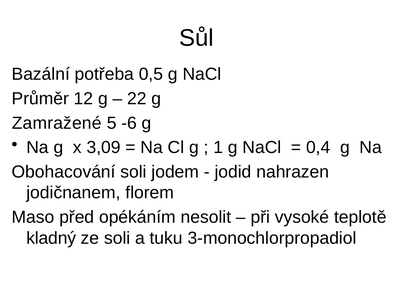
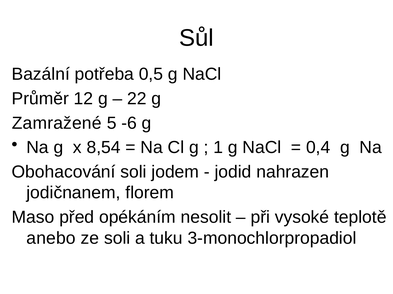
3,09: 3,09 -> 8,54
kladný: kladný -> anebo
